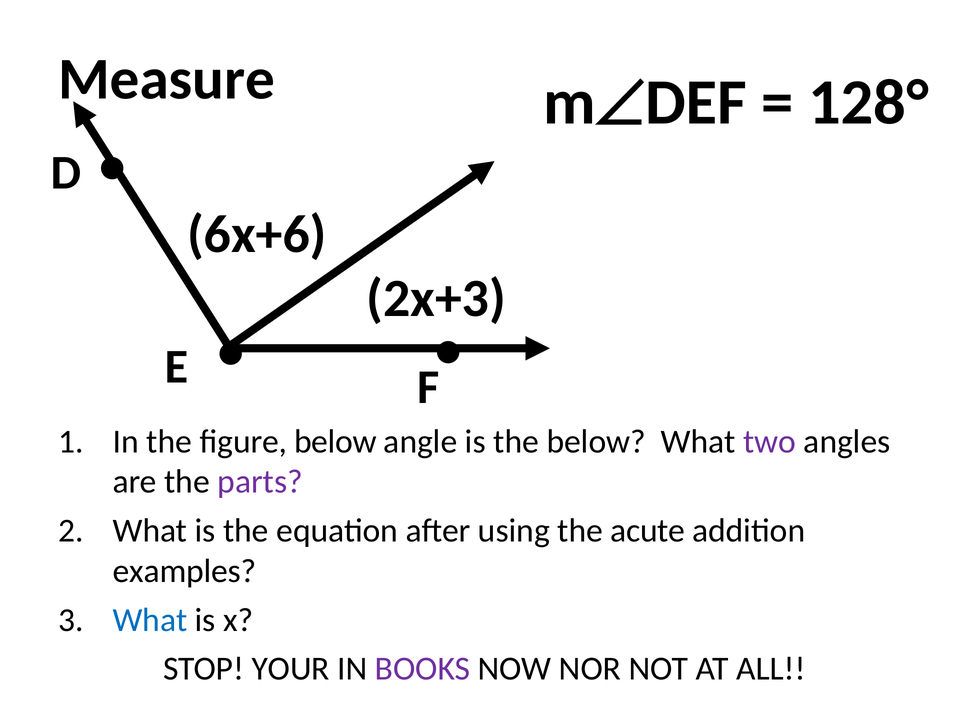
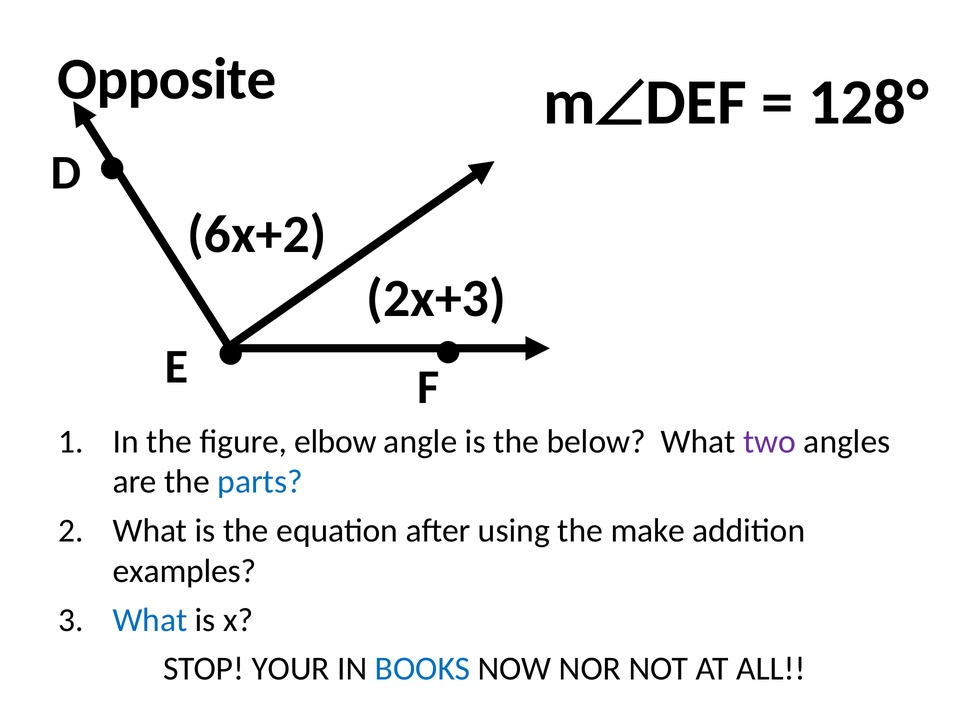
Measure: Measure -> Opposite
6x+6: 6x+6 -> 6x+2
figure below: below -> elbow
parts colour: purple -> blue
acute: acute -> make
BOOKS colour: purple -> blue
